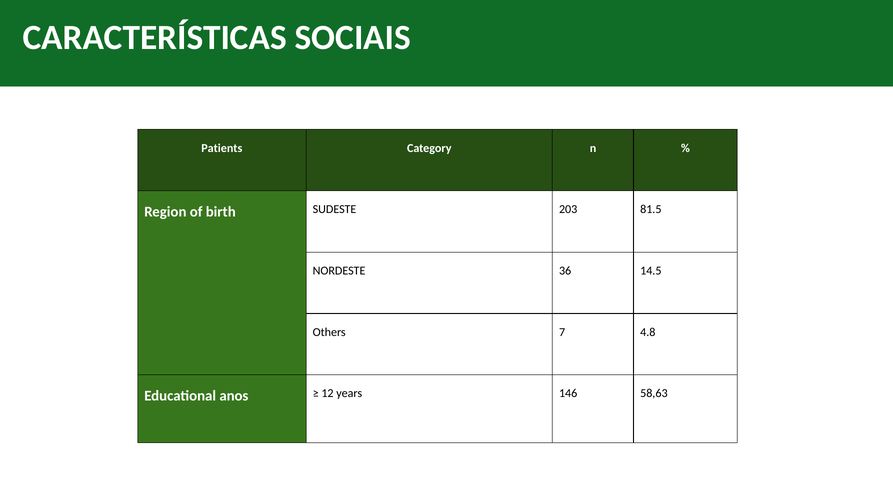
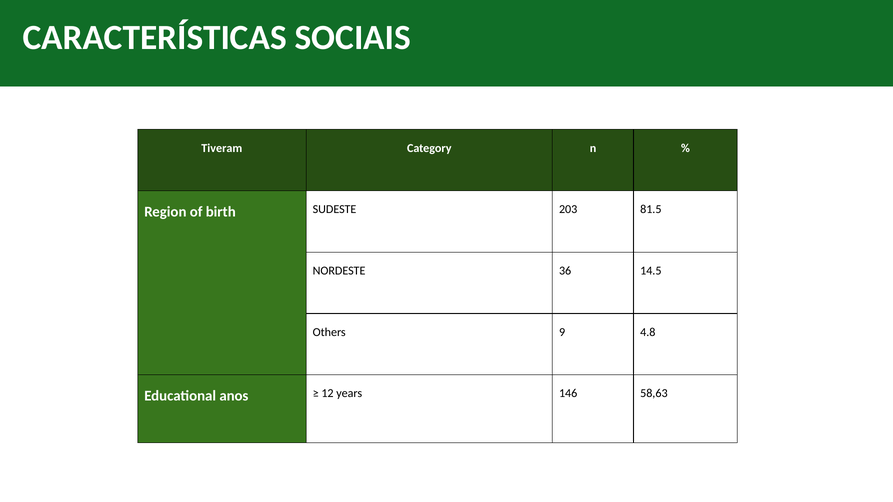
Patients: Patients -> Tiveram
7: 7 -> 9
